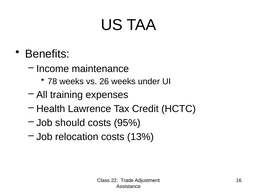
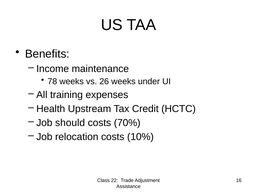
Lawrence: Lawrence -> Upstream
95%: 95% -> 70%
13%: 13% -> 10%
